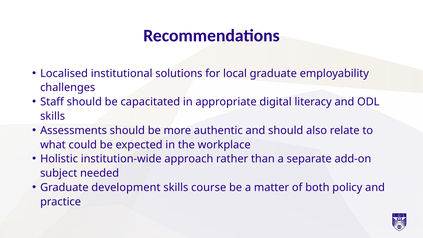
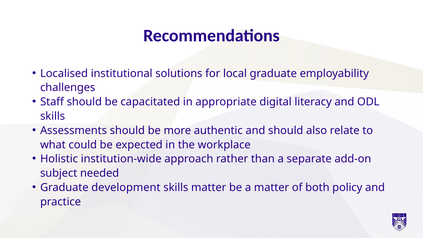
skills course: course -> matter
